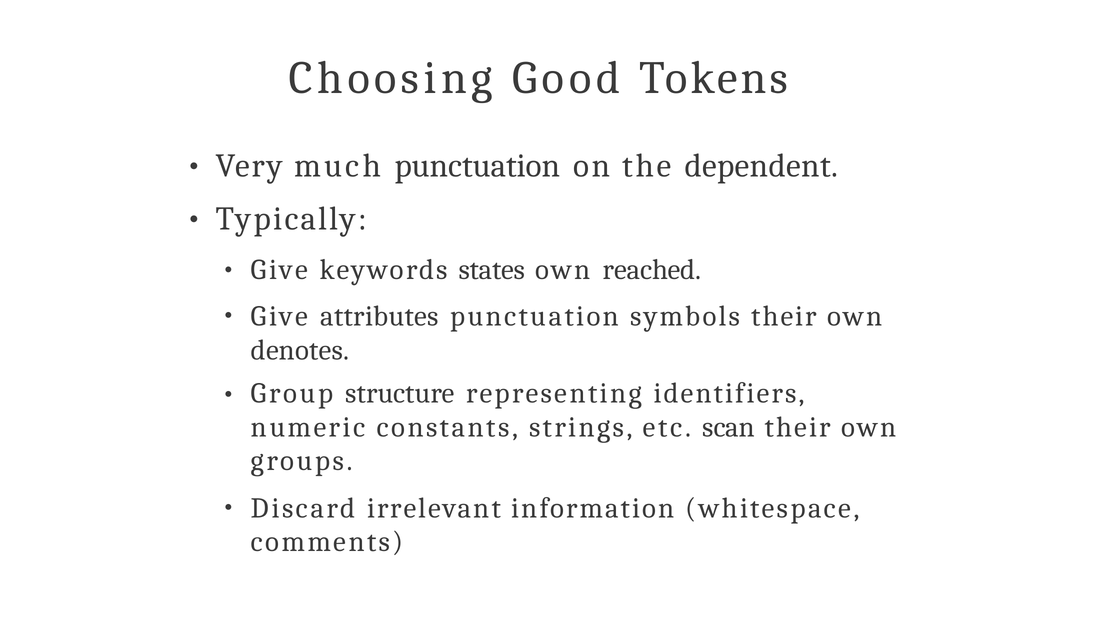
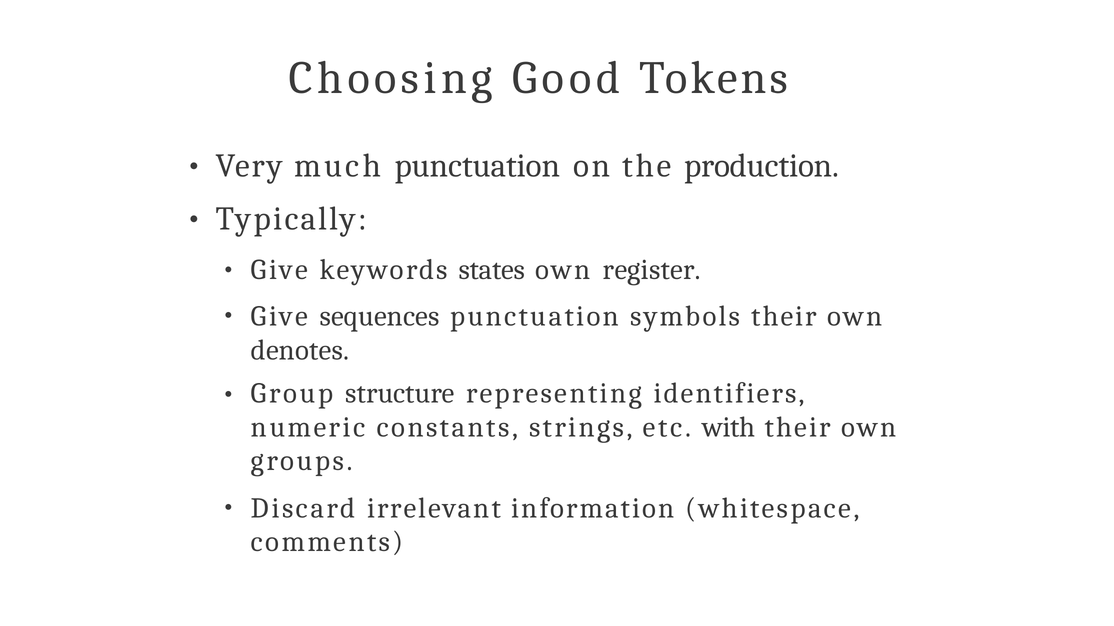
dependent: dependent -> production
reached: reached -> register
attributes: attributes -> sequences
scan: scan -> with
